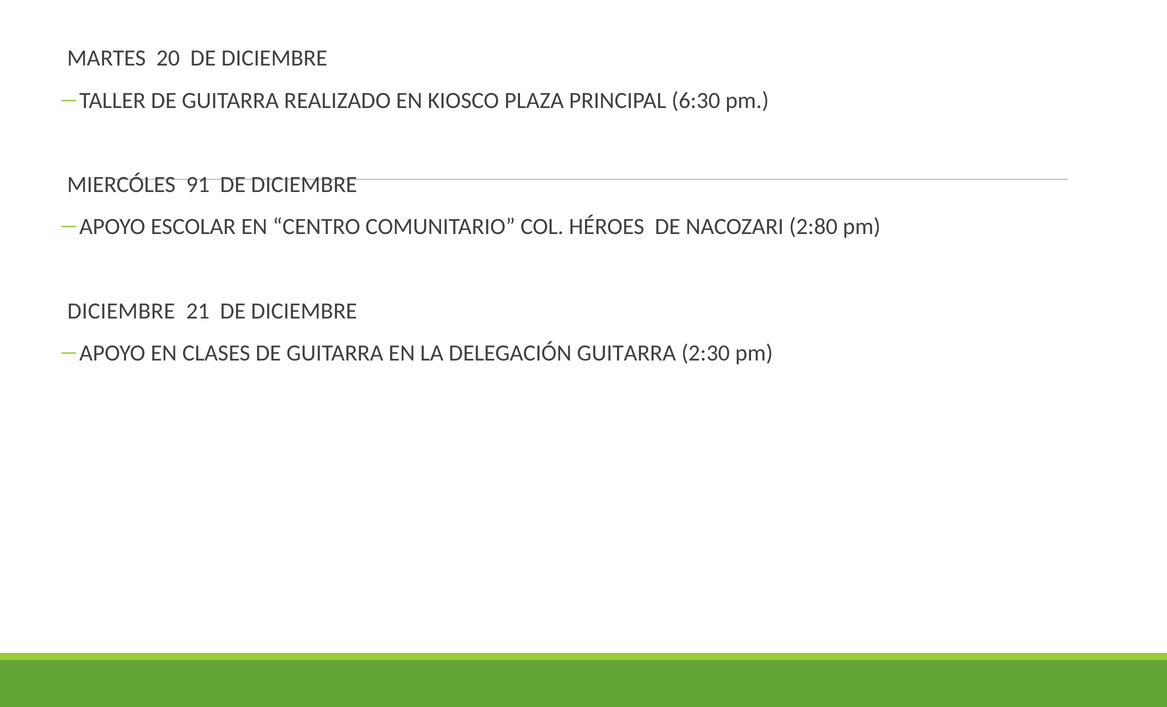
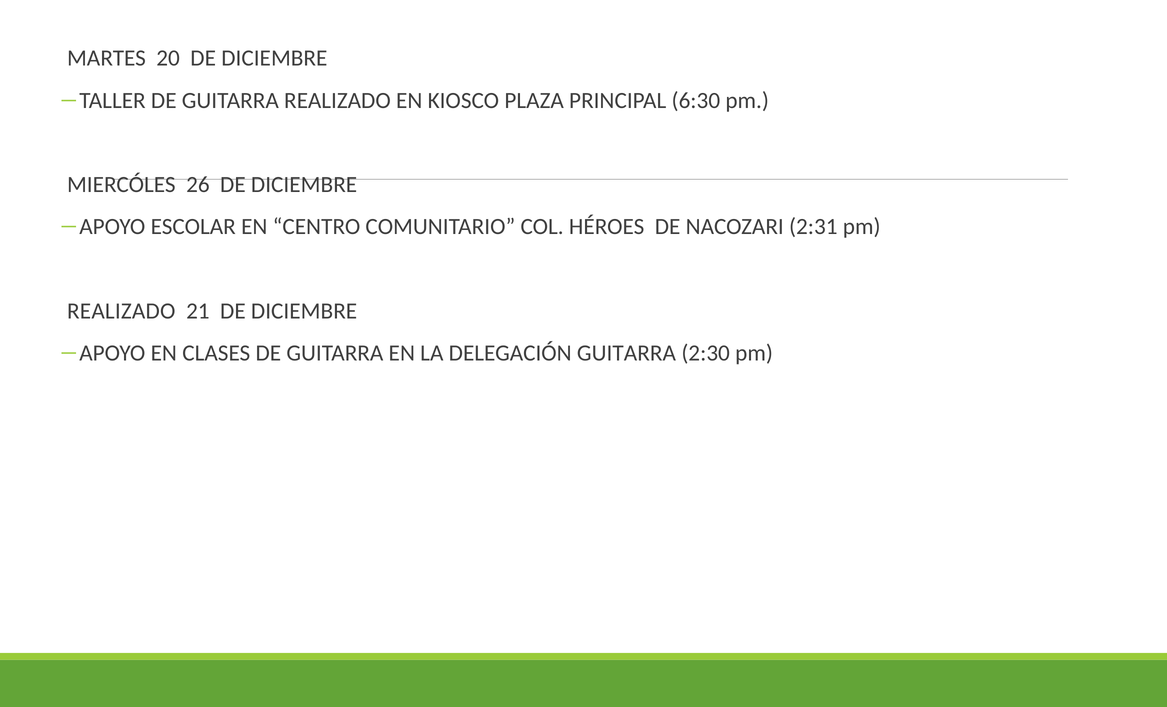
91: 91 -> 26
2:80: 2:80 -> 2:31
DICIEMBRE at (121, 311): DICIEMBRE -> REALIZADO
